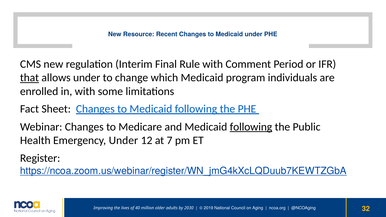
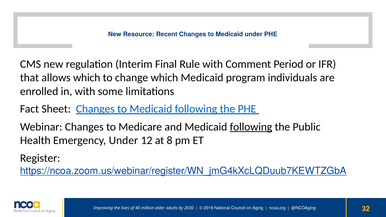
that underline: present -> none
allows under: under -> which
7: 7 -> 8
